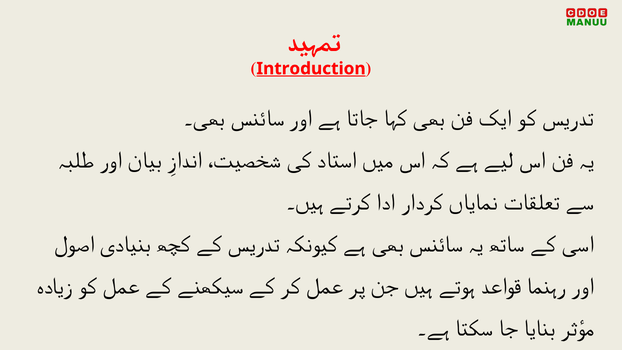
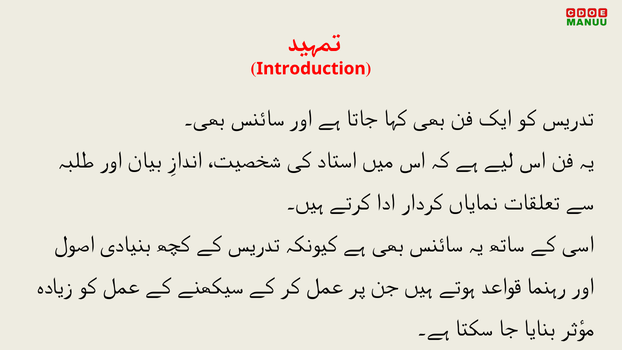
Introduction underline: present -> none
